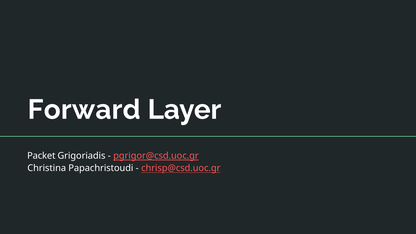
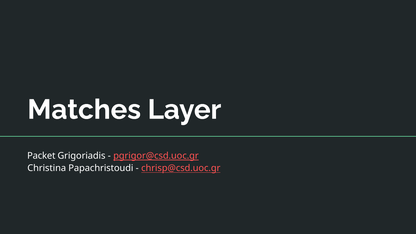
Forward: Forward -> Matches
